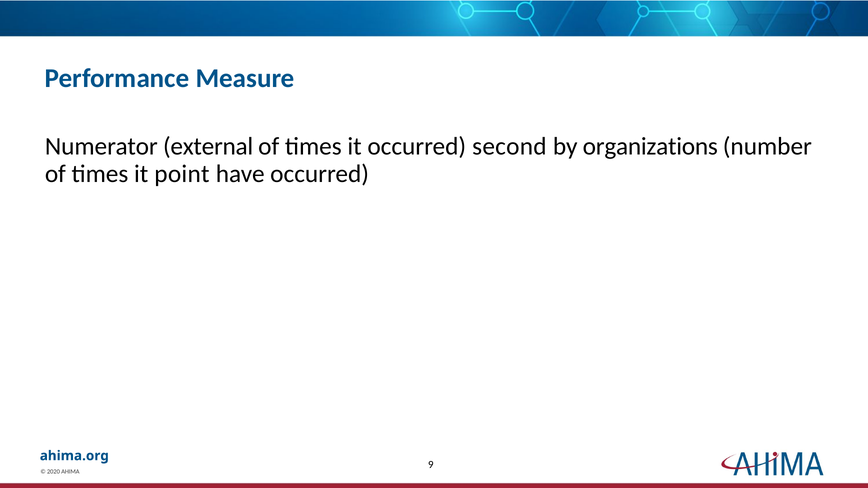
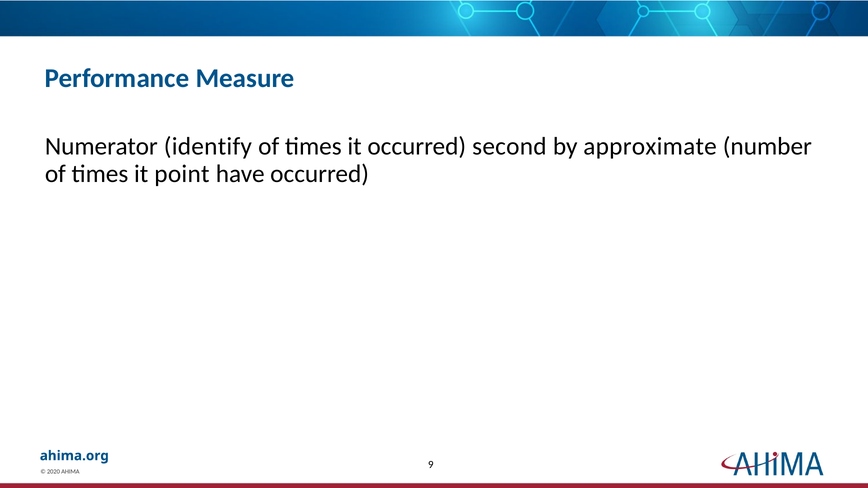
external: external -> identify
organizations: organizations -> approximate
